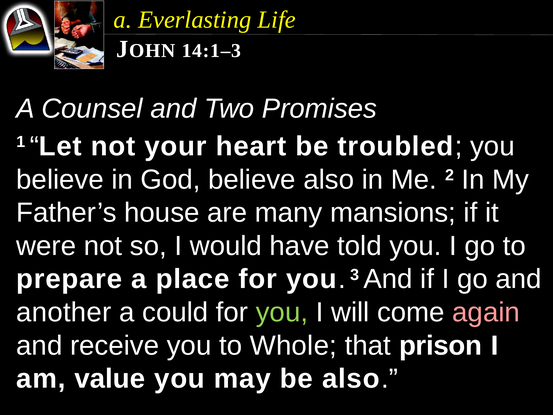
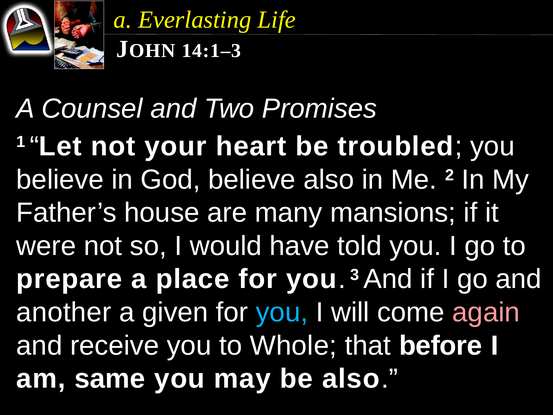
could: could -> given
you at (282, 312) colour: light green -> light blue
prison: prison -> before
value: value -> same
